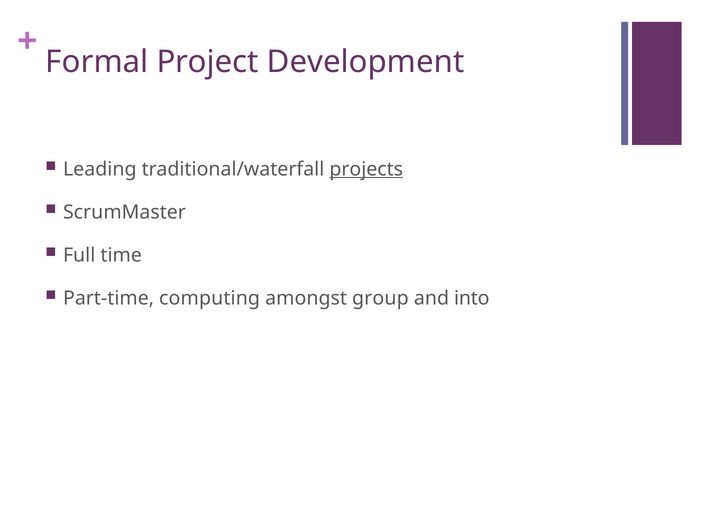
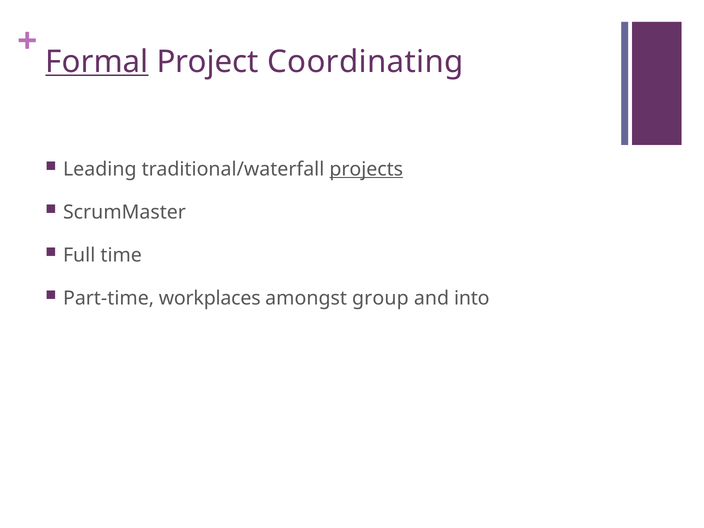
Formal underline: none -> present
Development: Development -> Coordinating
computing: computing -> workplaces
